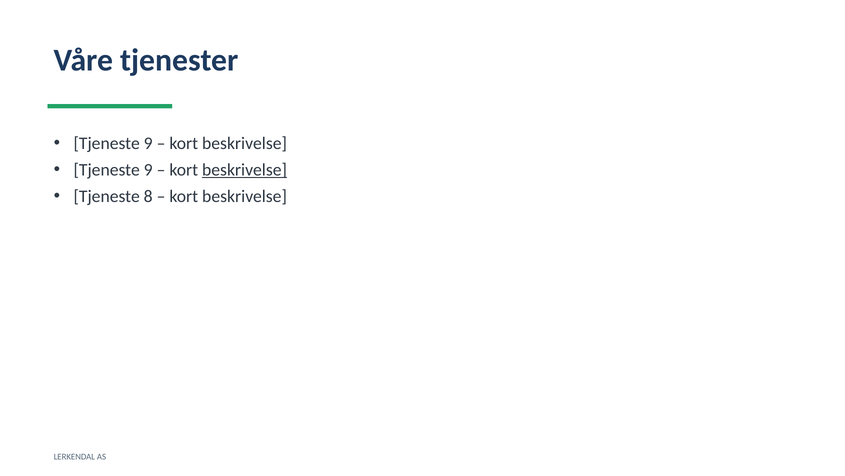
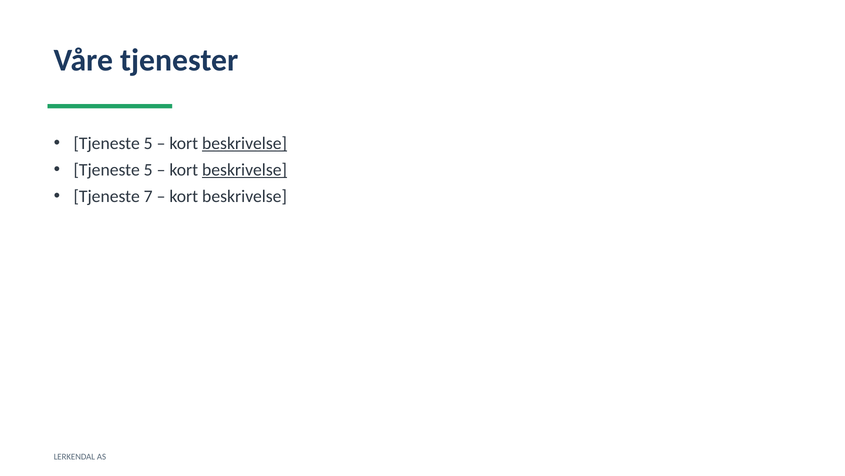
9 at (148, 143): 9 -> 5
beskrivelse at (245, 143) underline: none -> present
9 at (148, 170): 9 -> 5
8: 8 -> 7
